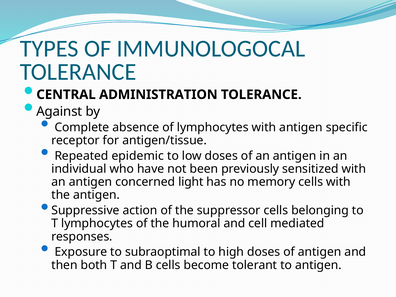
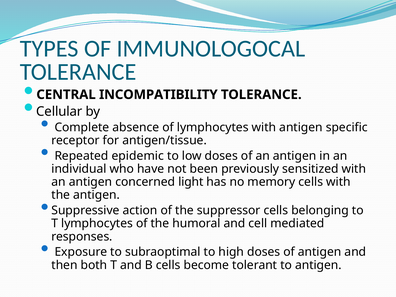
ADMINISTRATION: ADMINISTRATION -> INCOMPATIBILITY
Against: Against -> Cellular
